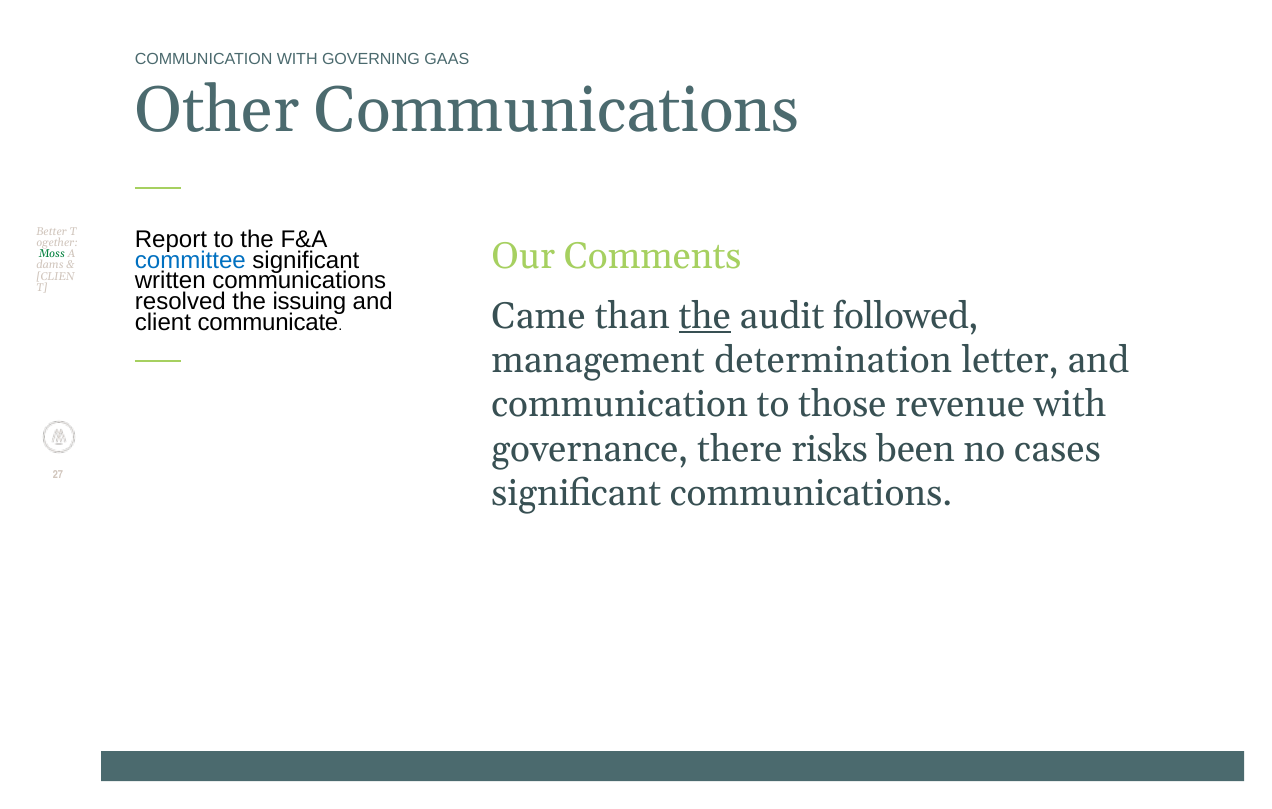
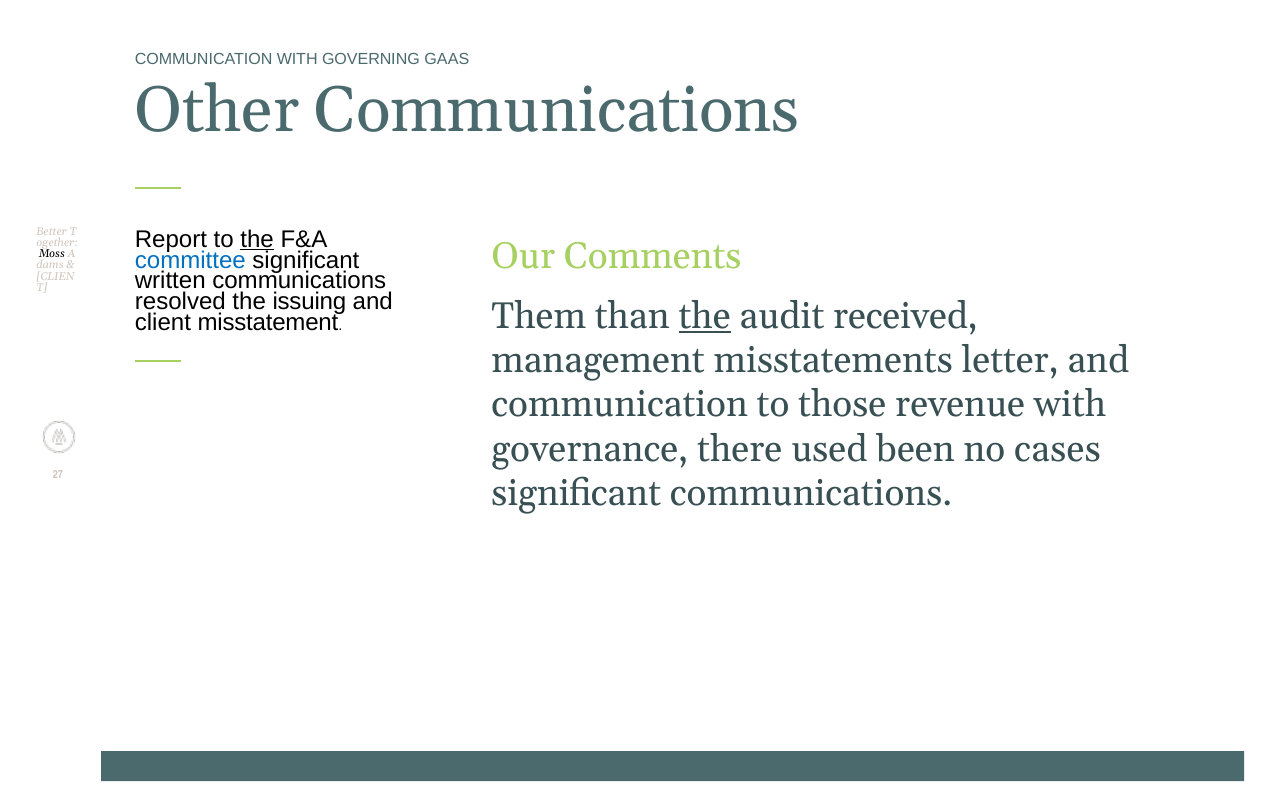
the at (257, 239) underline: none -> present
Moss colour: green -> black
Came: Came -> Them
followed: followed -> received
communicate: communicate -> misstatement
determination: determination -> misstatements
risks: risks -> used
